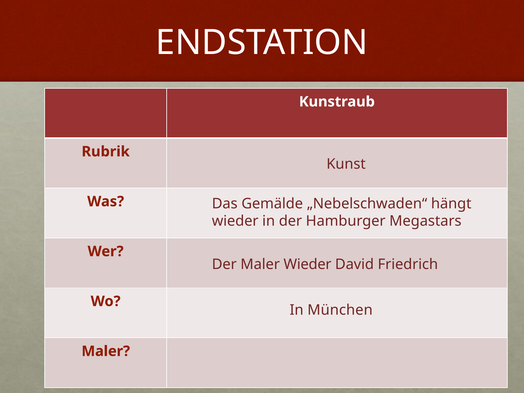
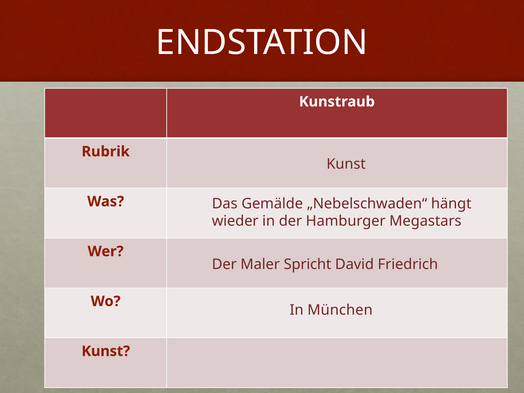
Maler Wieder: Wieder -> Spricht
Maler at (106, 351): Maler -> Kunst
